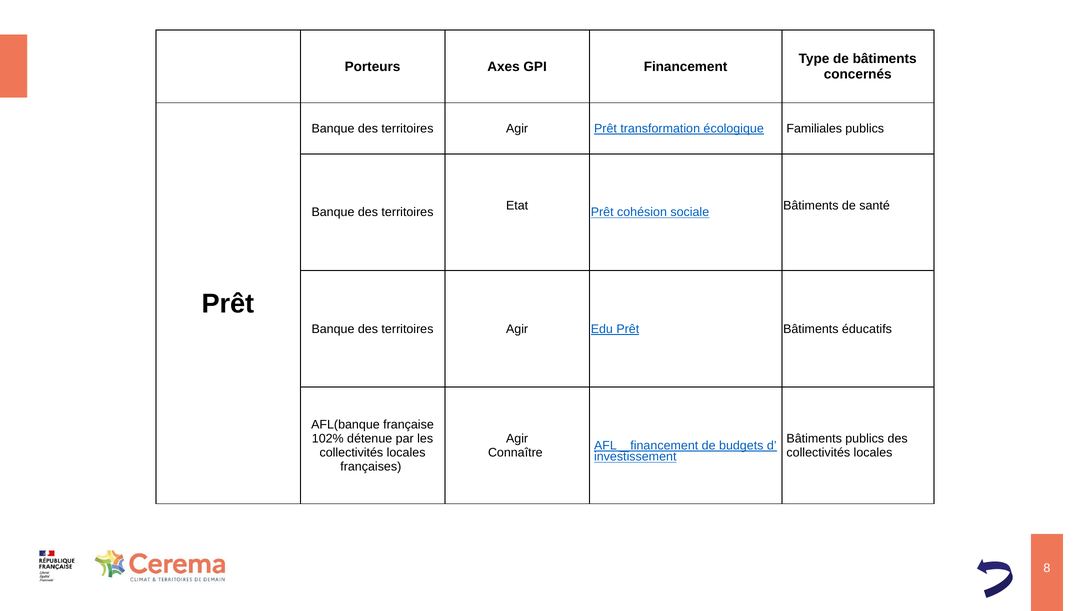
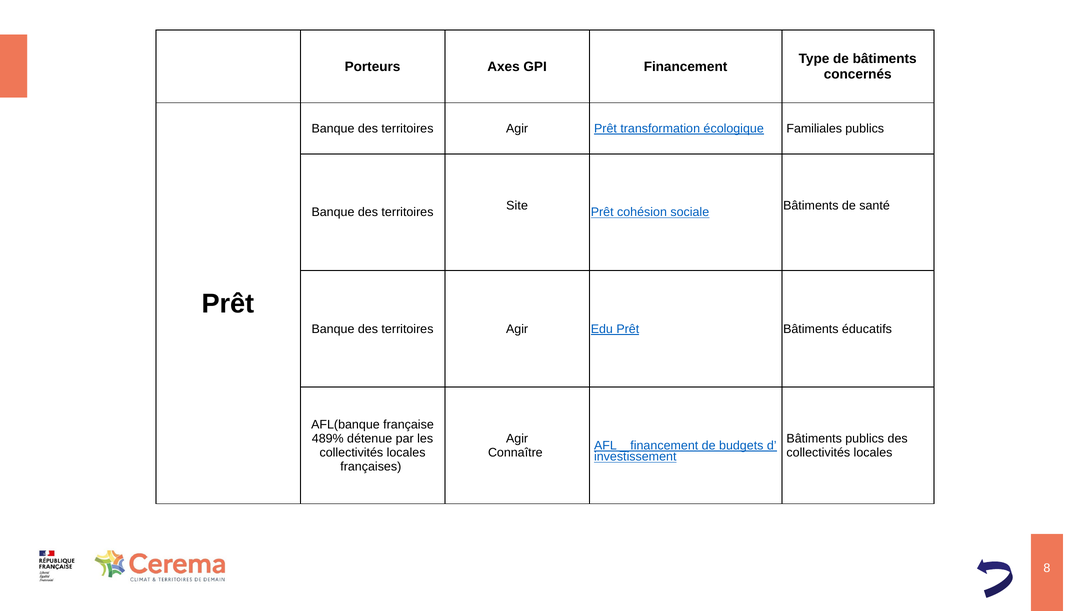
Etat: Etat -> Site
102%: 102% -> 489%
